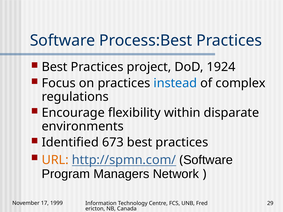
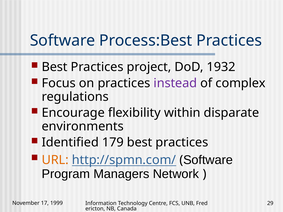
1924: 1924 -> 1932
instead colour: blue -> purple
673: 673 -> 179
